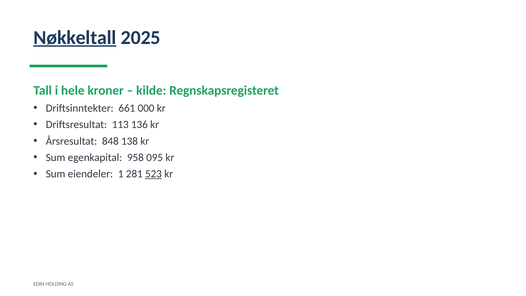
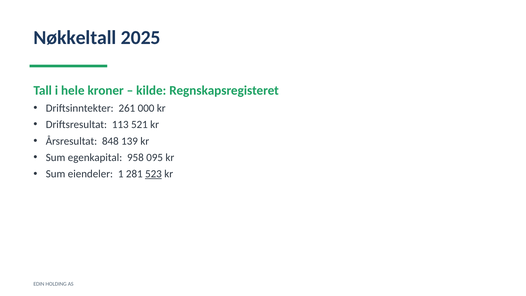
Nøkkeltall underline: present -> none
661: 661 -> 261
136: 136 -> 521
138: 138 -> 139
